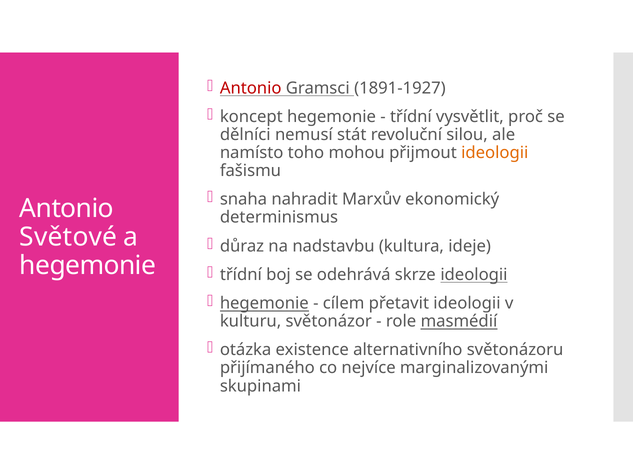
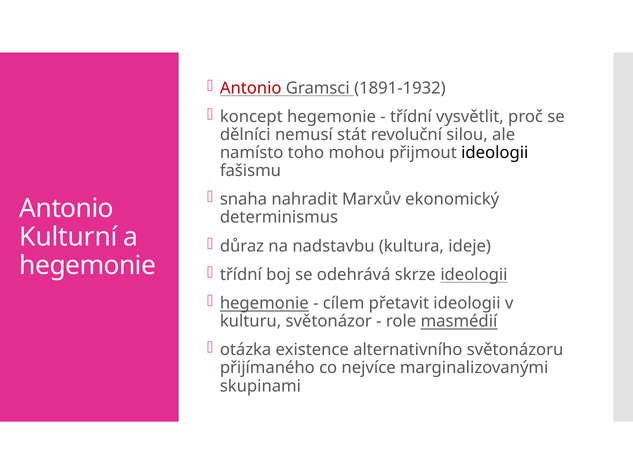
1891-1927: 1891-1927 -> 1891-1932
ideologii at (495, 153) colour: orange -> black
Světové: Světové -> Kulturní
